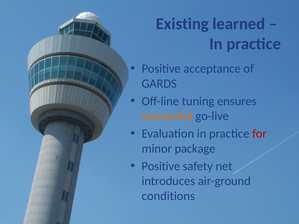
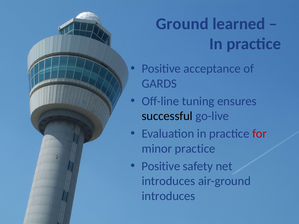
Existing: Existing -> Ground
successful colour: orange -> black
minor package: package -> practice
conditions at (168, 196): conditions -> introduces
